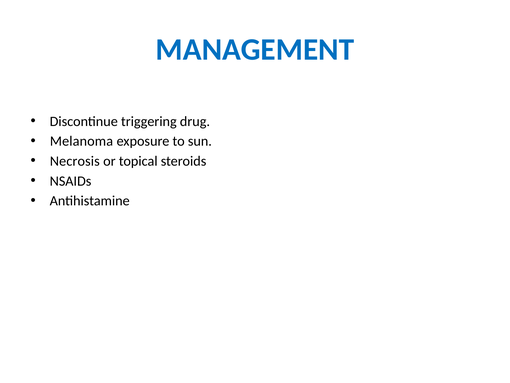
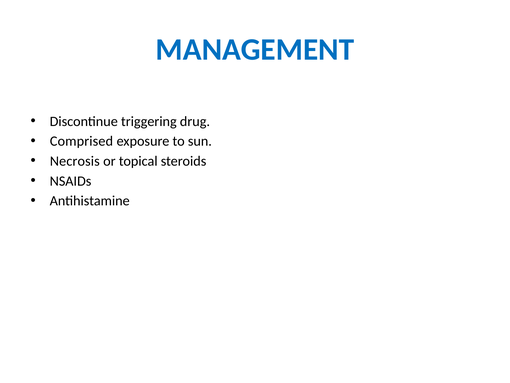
Melanoma: Melanoma -> Comprised
